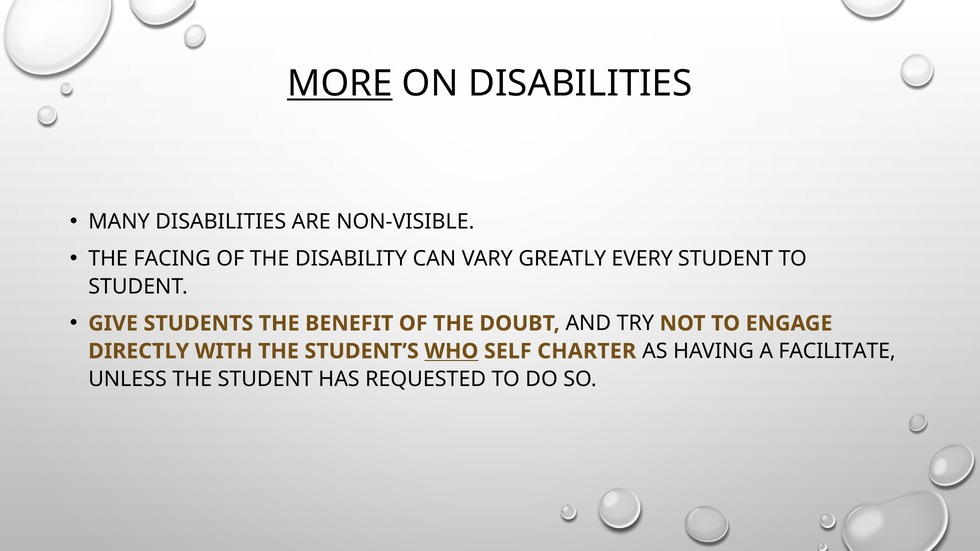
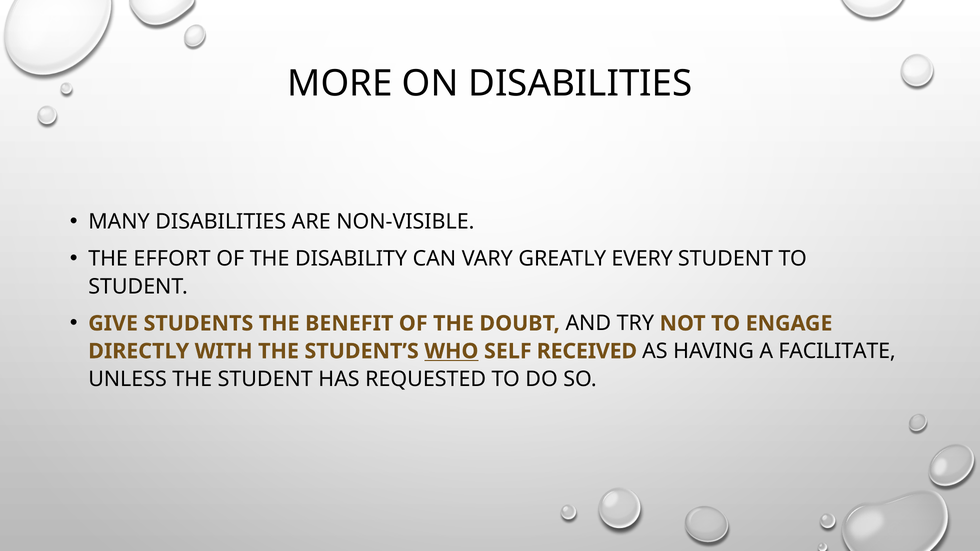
MORE underline: present -> none
FACING: FACING -> EFFORT
CHARTER: CHARTER -> RECEIVED
